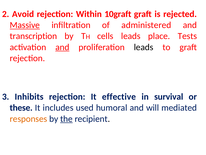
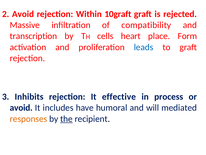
Massive underline: present -> none
administered: administered -> compatibility
cells leads: leads -> heart
Tests: Tests -> Form
and at (62, 47) underline: present -> none
leads at (144, 47) colour: black -> blue
survival: survival -> process
these at (21, 107): these -> avoid
used: used -> have
